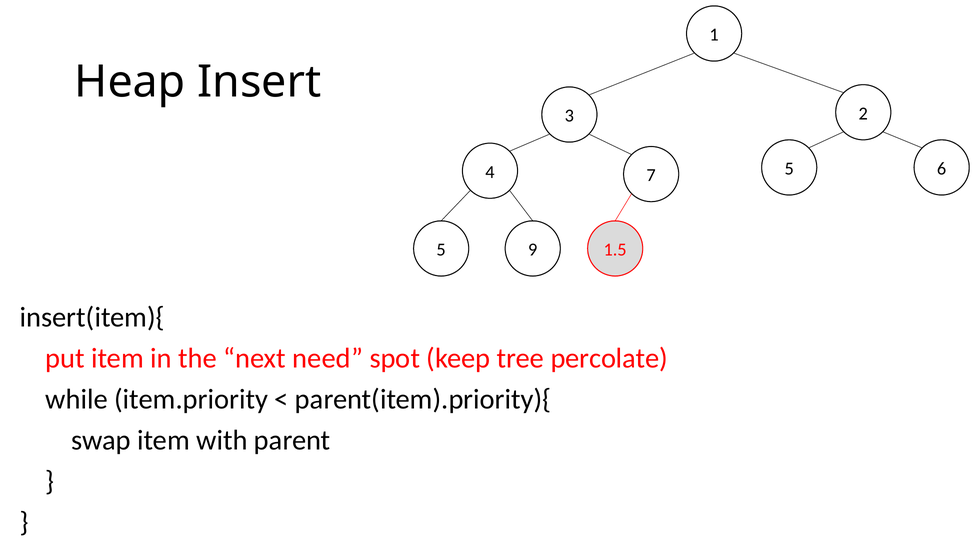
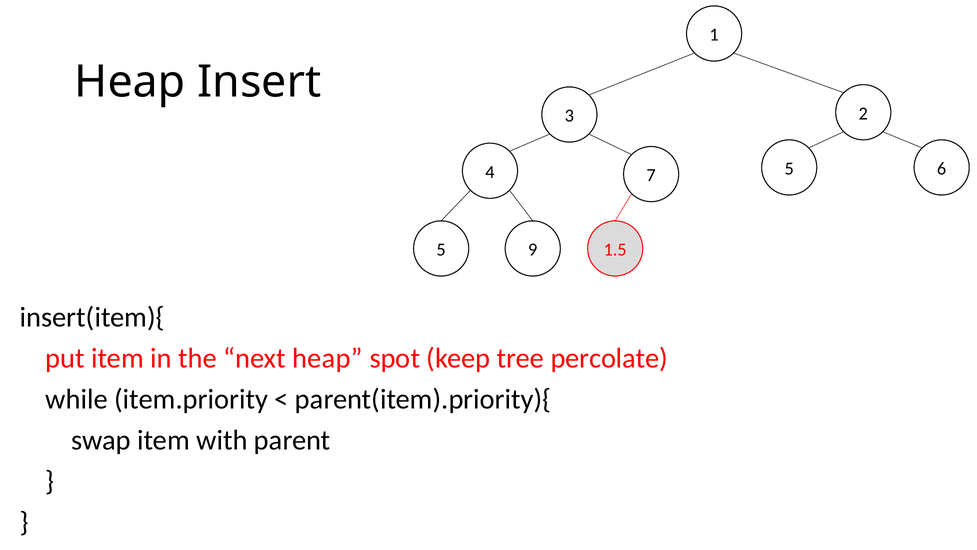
next need: need -> heap
